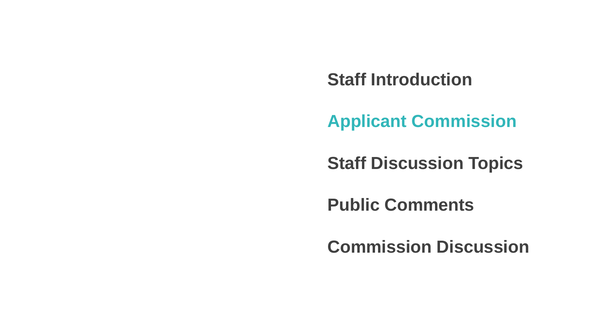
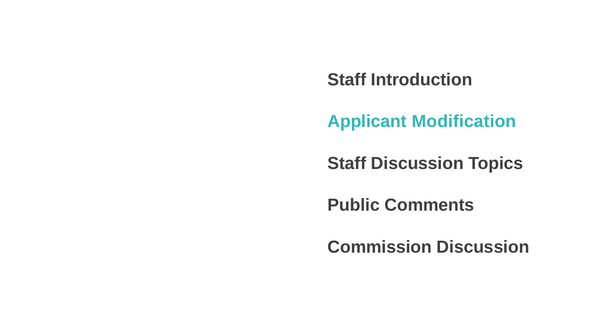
Applicant Commission: Commission -> Modification
